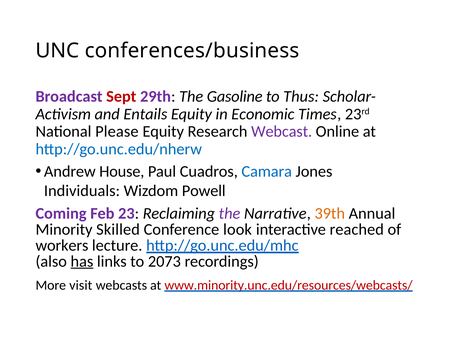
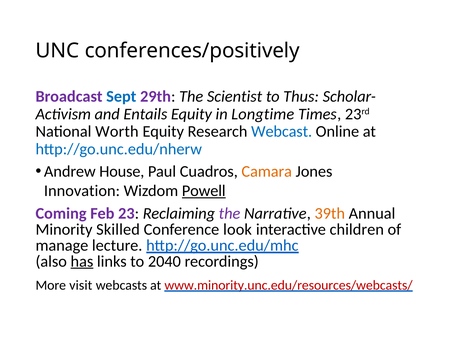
conferences/business: conferences/business -> conferences/positively
Sept colour: red -> blue
Gasoline: Gasoline -> Scientist
Economic: Economic -> Longtime
Please: Please -> Worth
Webcast colour: purple -> blue
Camara colour: blue -> orange
Individuals: Individuals -> Innovation
Powell underline: none -> present
reached: reached -> children
workers: workers -> manage
2073: 2073 -> 2040
